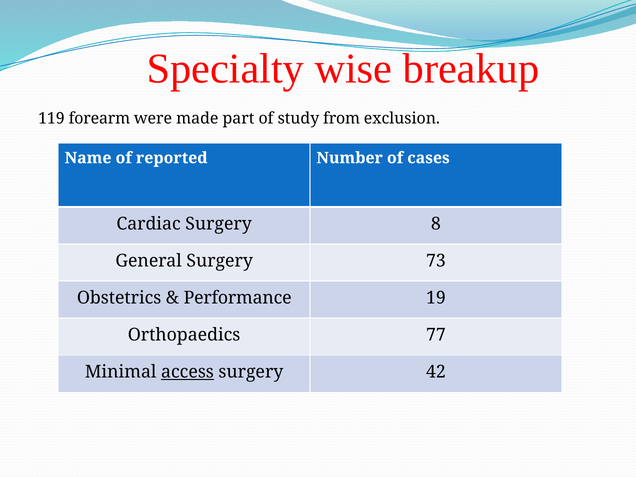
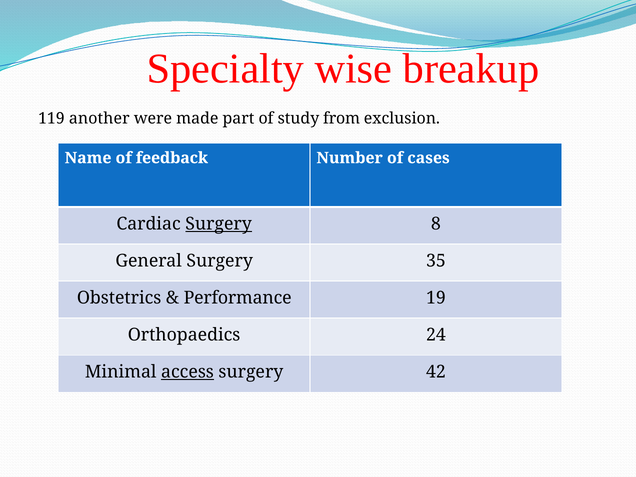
forearm: forearm -> another
reported: reported -> feedback
Surgery at (219, 224) underline: none -> present
73: 73 -> 35
77: 77 -> 24
